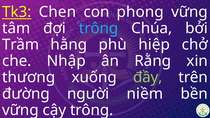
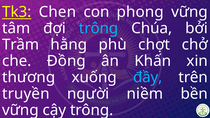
hiệp: hiệp -> chợt
Nhập: Nhập -> Đồng
Rằng: Rằng -> Khấn
đầy colour: light green -> light blue
đường: đường -> truyền
